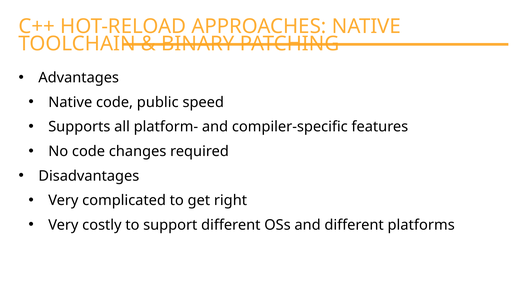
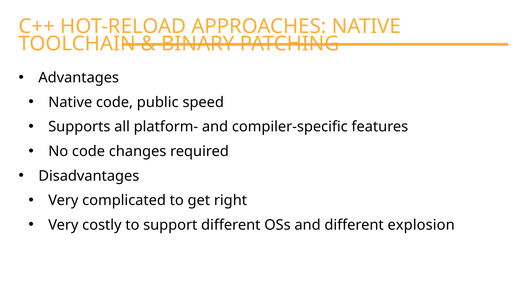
platforms: platforms -> explosion
